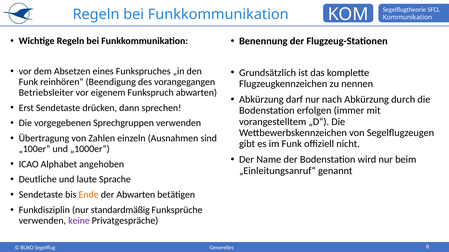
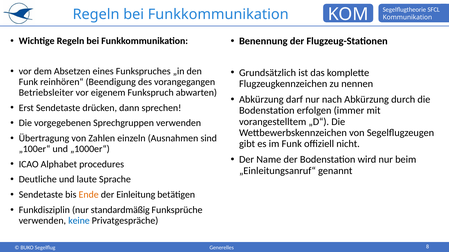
angehoben: angehoben -> procedures
der Abwarten: Abwarten -> Einleitung
keine colour: purple -> blue
